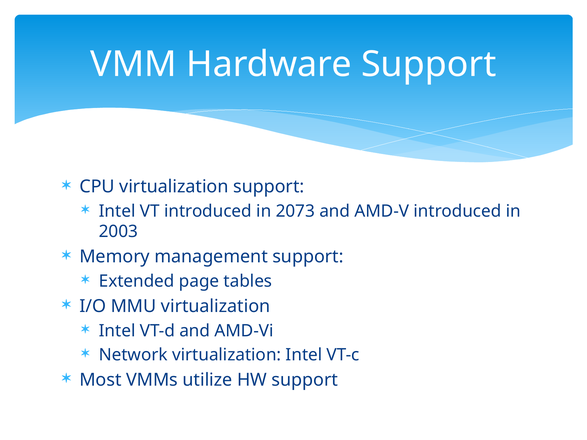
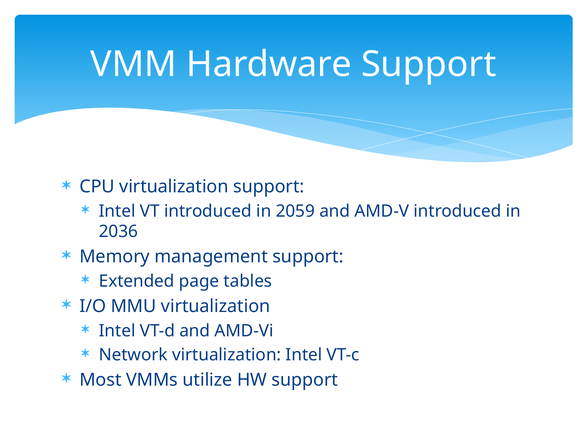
2073: 2073 -> 2059
2003: 2003 -> 2036
